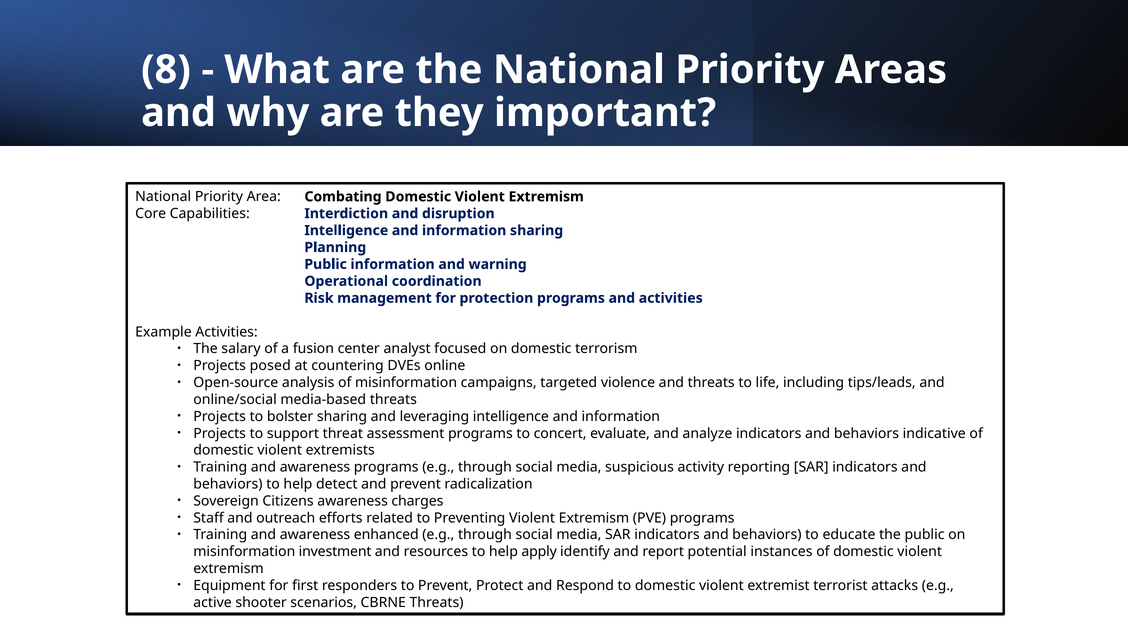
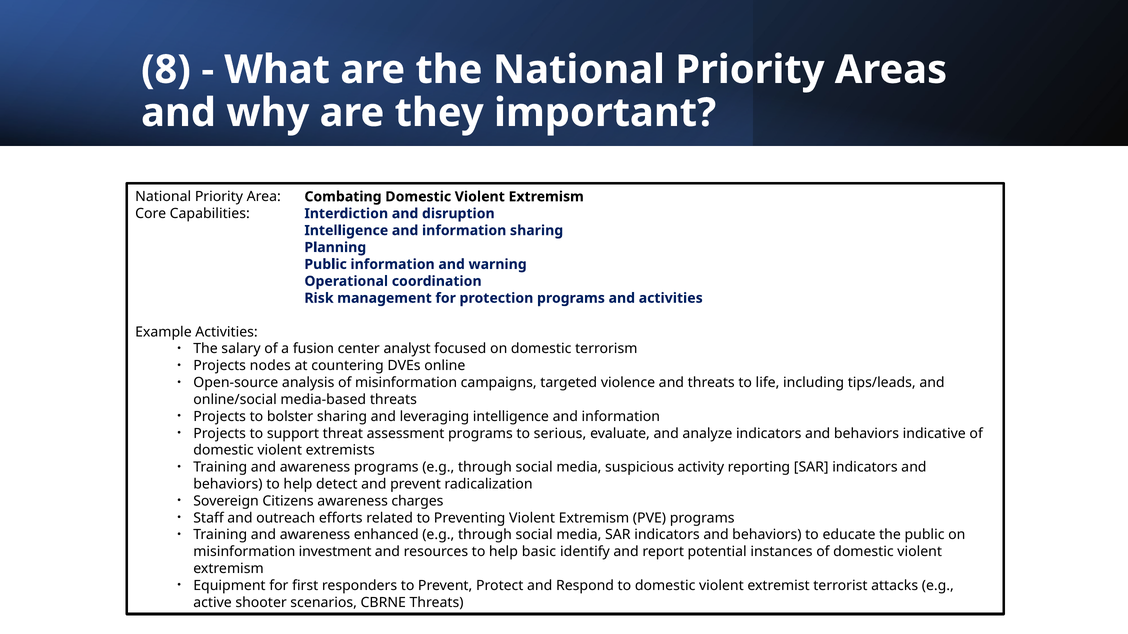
posed: posed -> nodes
concert: concert -> serious
apply: apply -> basic
